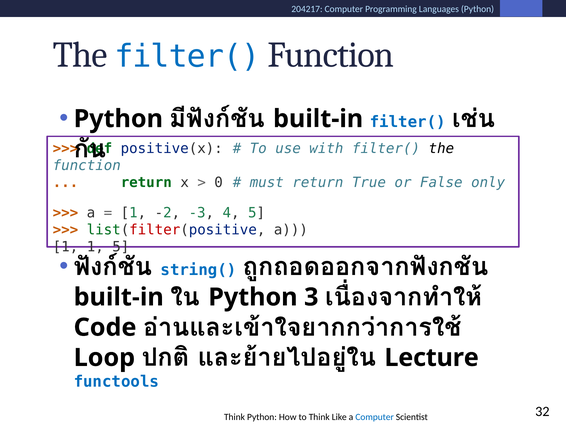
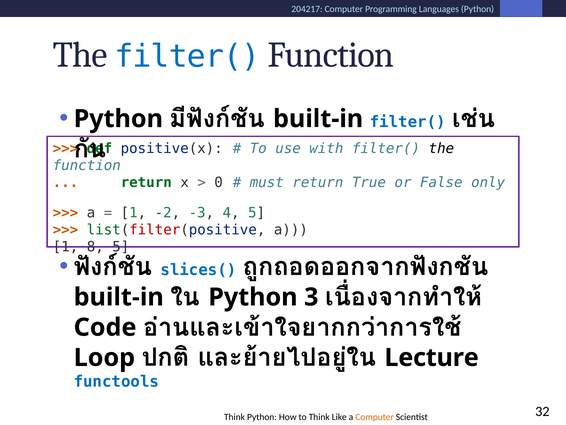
1 1: 1 -> 8
string(: string( -> slices(
Computer at (375, 417) colour: blue -> orange
